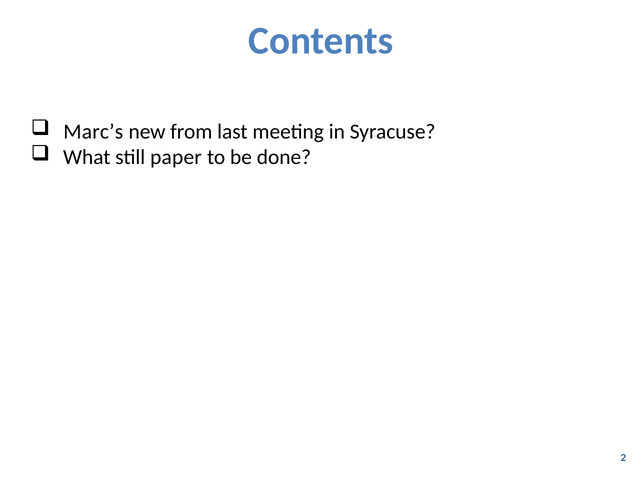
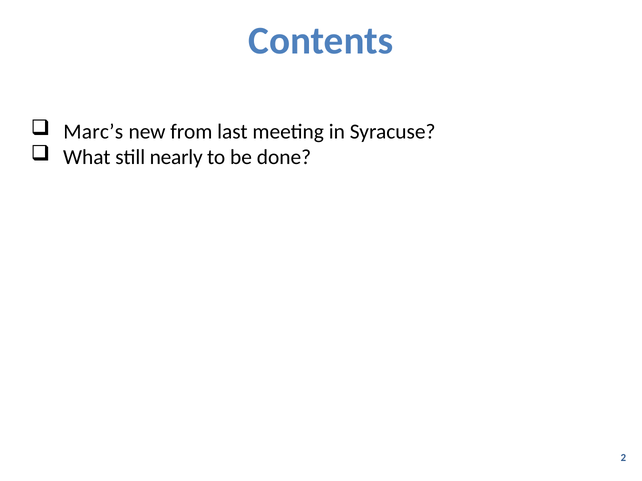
paper: paper -> nearly
